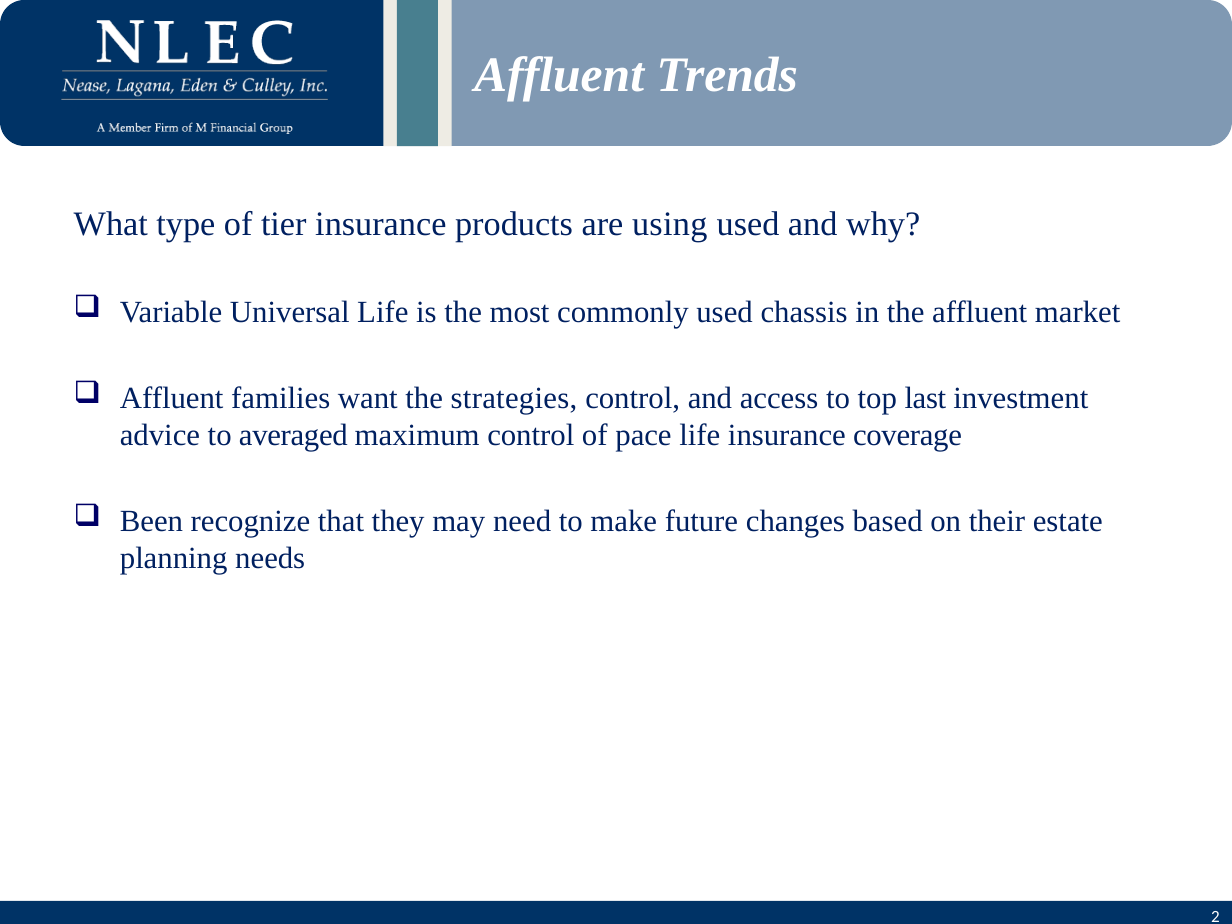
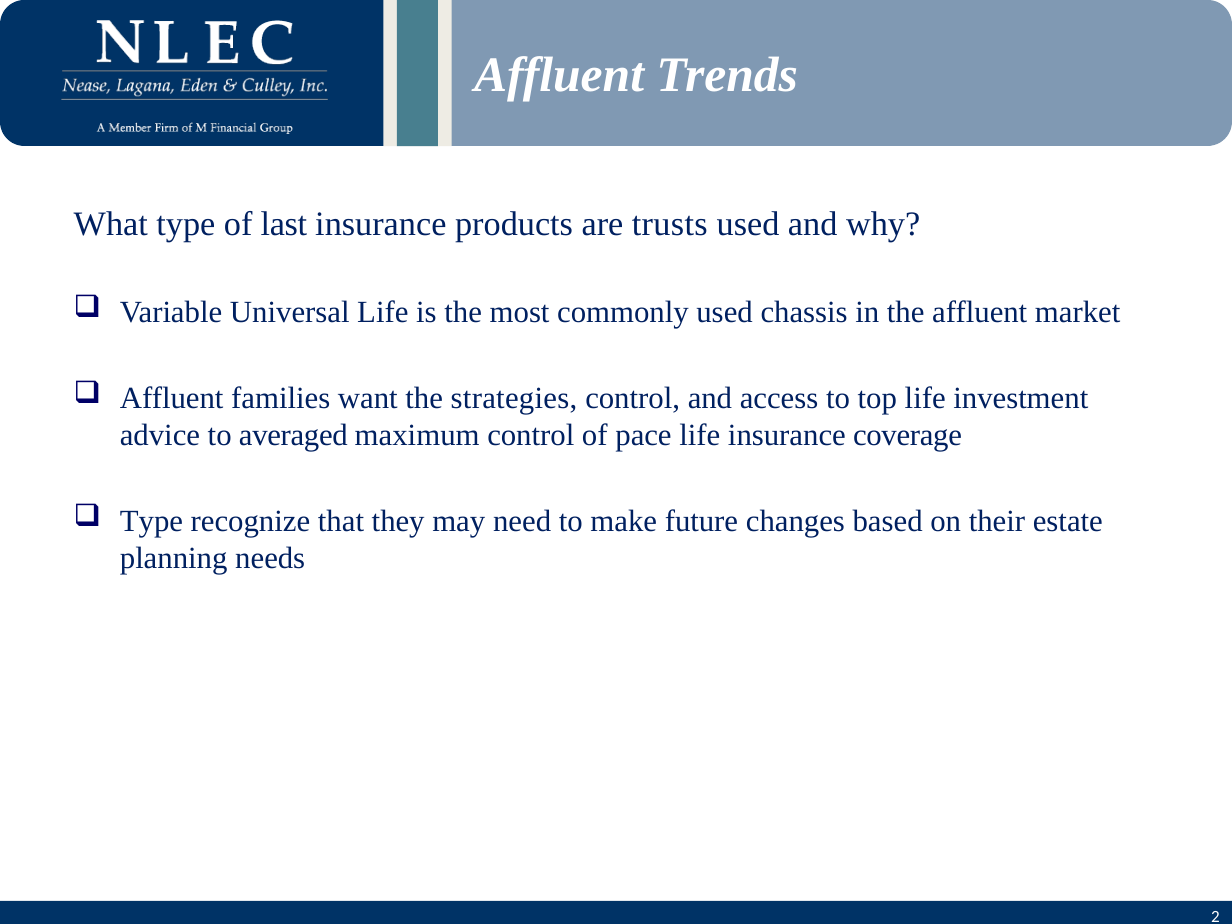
tier: tier -> last
using: using -> trusts
top last: last -> life
Been at (152, 522): Been -> Type
